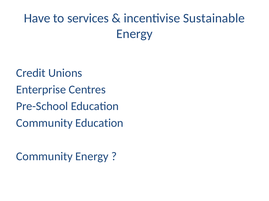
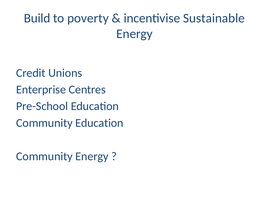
Have: Have -> Build
services: services -> poverty
